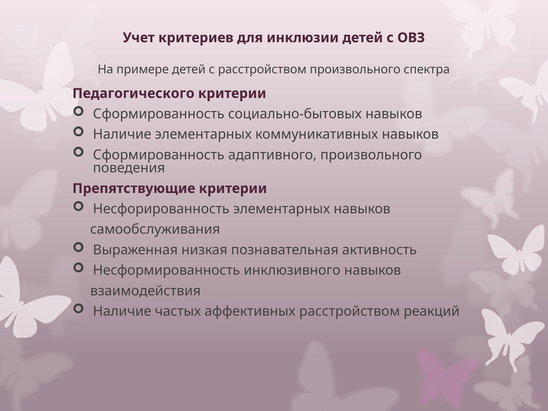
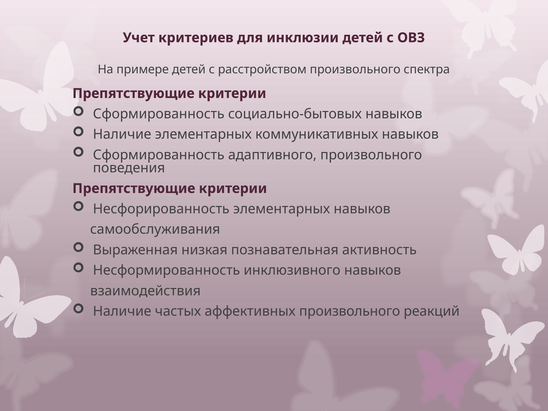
Педагогического at (133, 93): Педагогического -> Препятствующие
аффективных расстройством: расстройством -> произвольного
